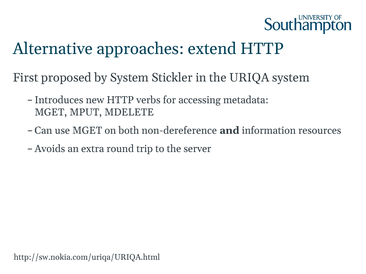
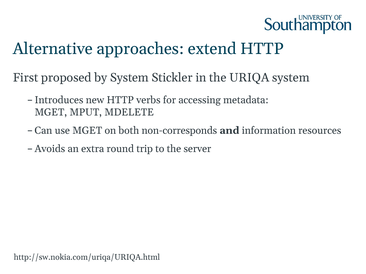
non-dereference: non-dereference -> non-corresponds
